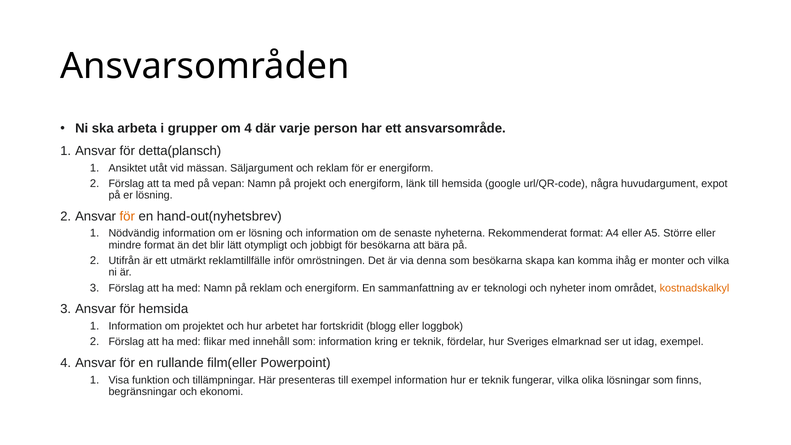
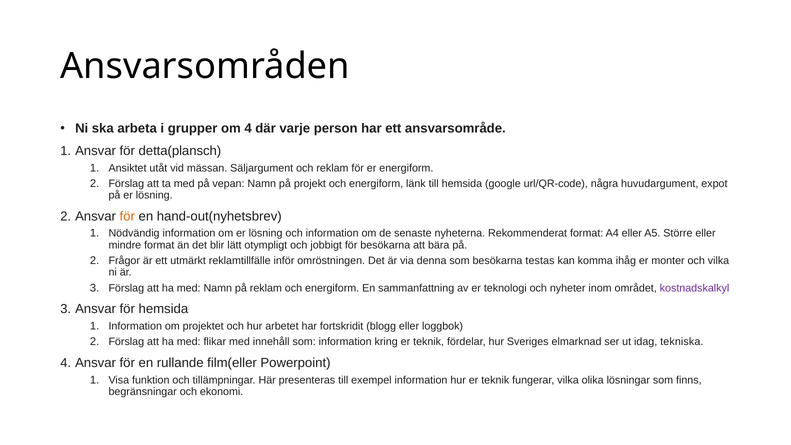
Utifrån: Utifrån -> Frågor
skapa: skapa -> testas
kostnadskalkyl colour: orange -> purple
idag exempel: exempel -> tekniska
